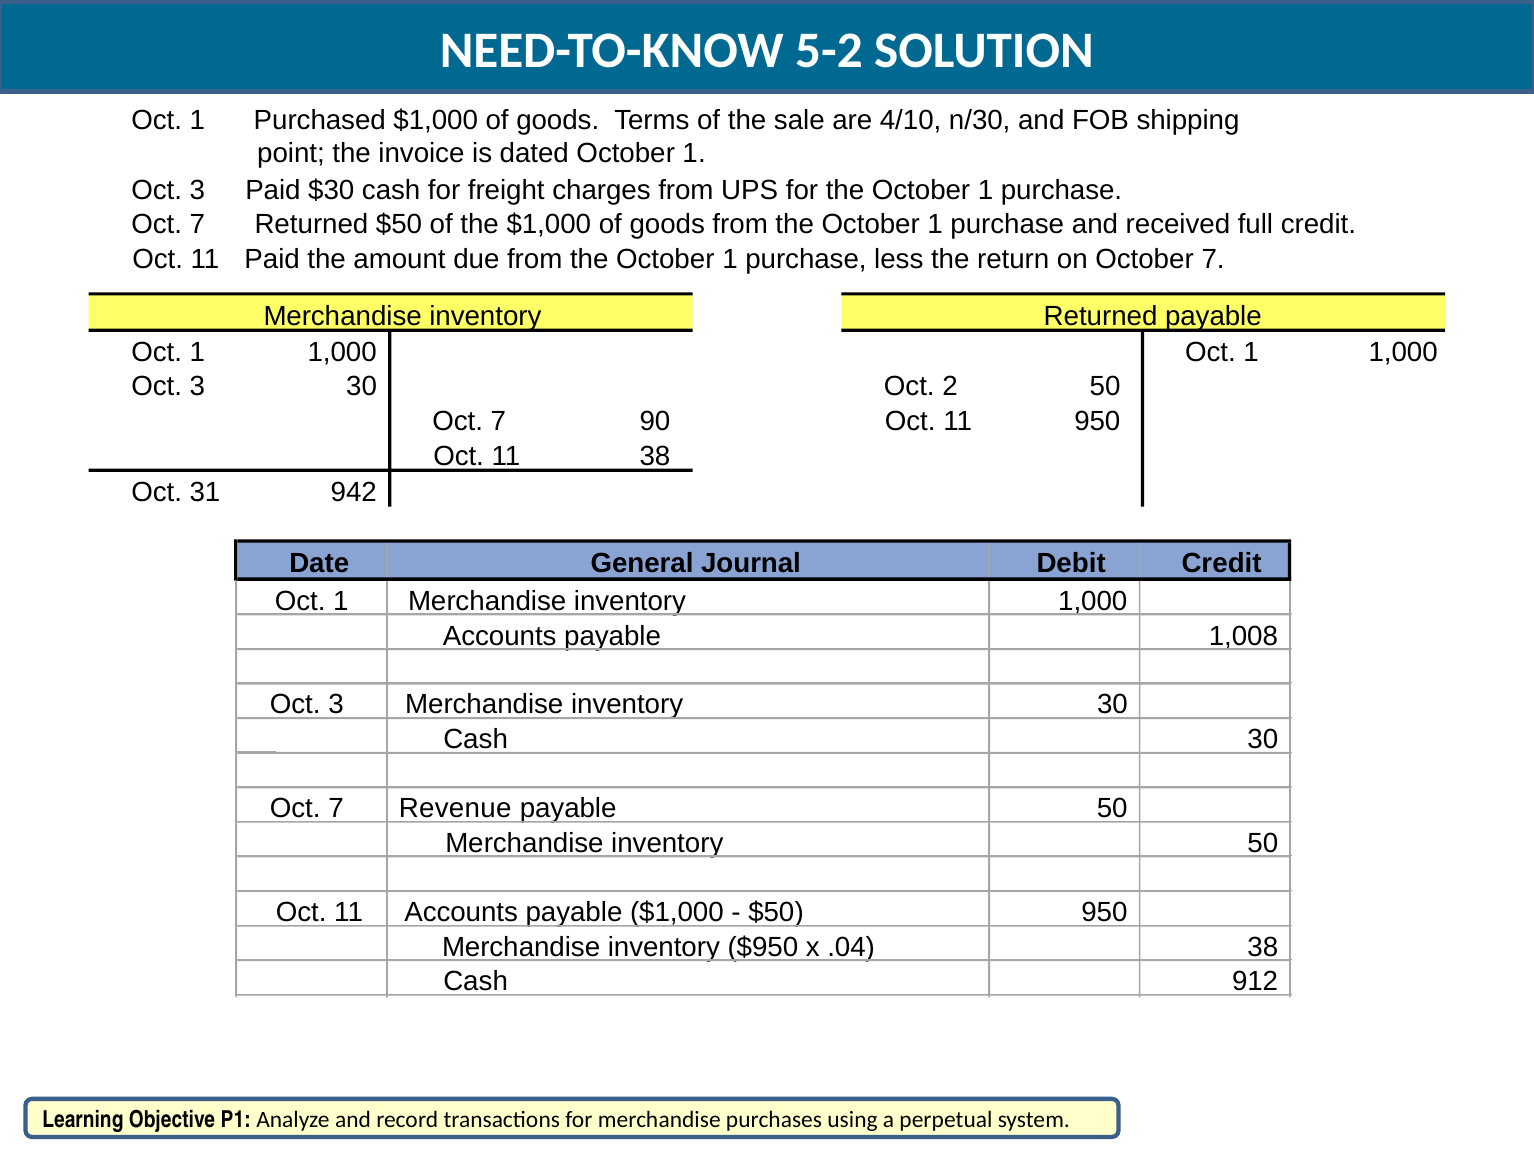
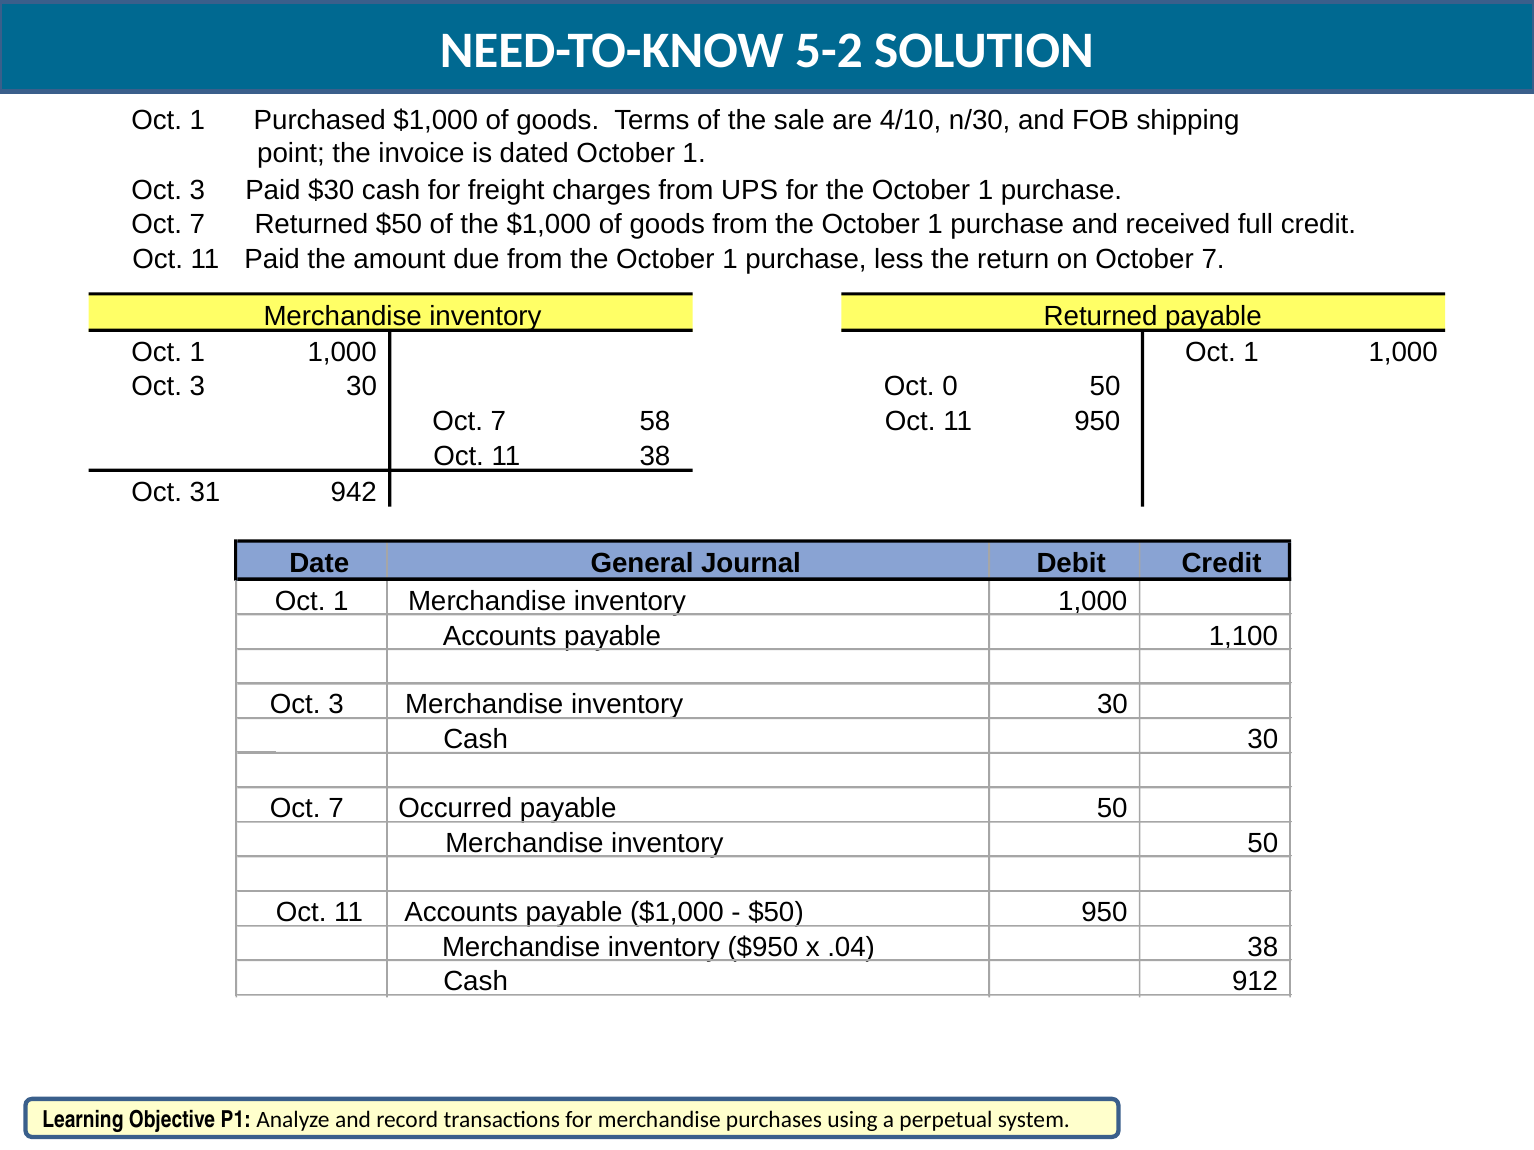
2: 2 -> 0
90: 90 -> 58
1,008: 1,008 -> 1,100
Revenue: Revenue -> Occurred
